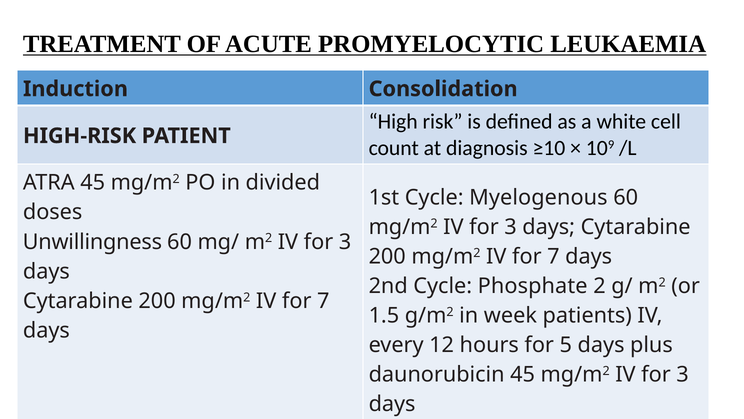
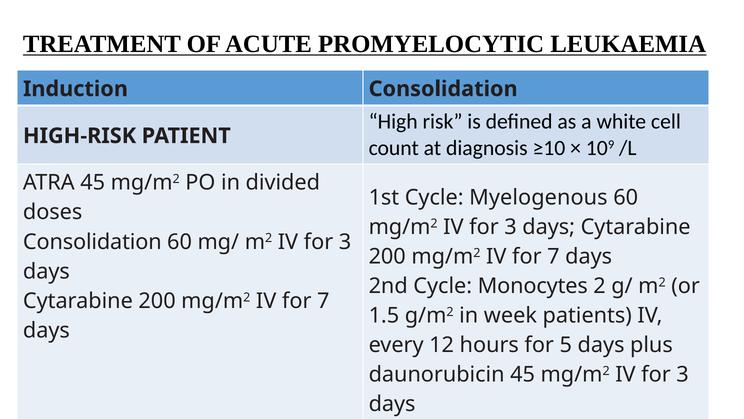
Unwillingness at (92, 242): Unwillingness -> Consolidation
Phosphate: Phosphate -> Monocytes
